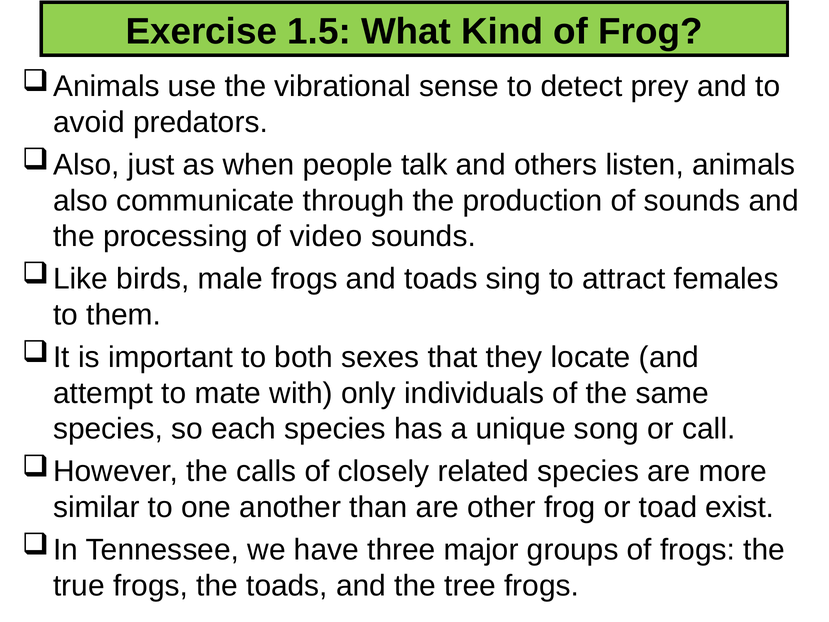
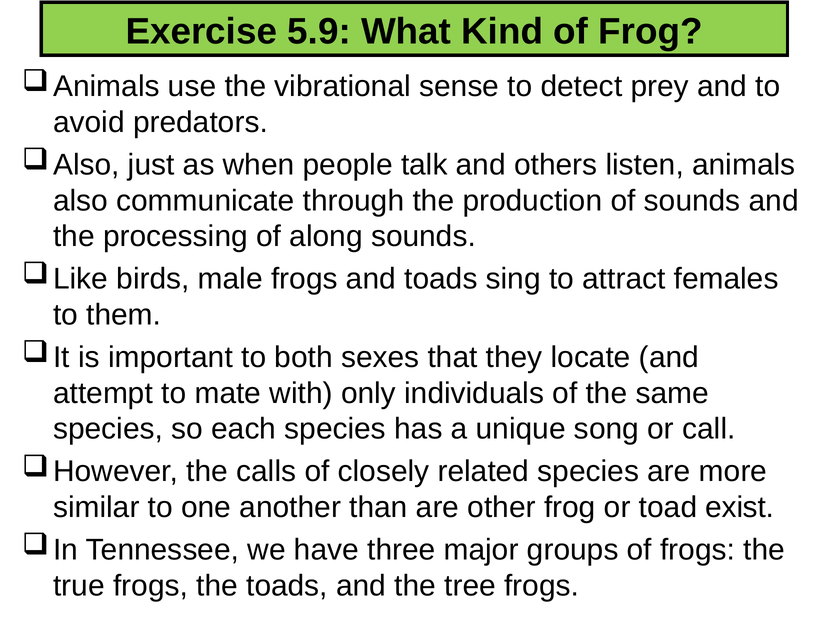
1.5: 1.5 -> 5.9
video: video -> along
